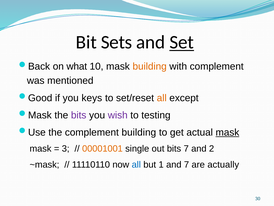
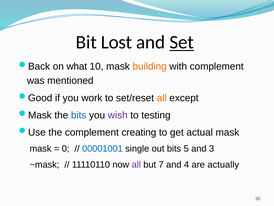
Sets: Sets -> Lost
keys: keys -> work
bits at (79, 115) colour: purple -> blue
complement building: building -> creating
mask at (227, 132) underline: present -> none
3: 3 -> 0
00001001 colour: orange -> blue
bits 7: 7 -> 5
2: 2 -> 3
all at (136, 164) colour: blue -> purple
1: 1 -> 7
and 7: 7 -> 4
